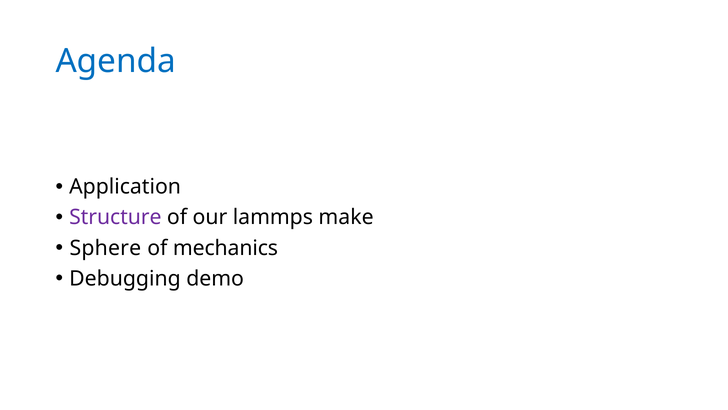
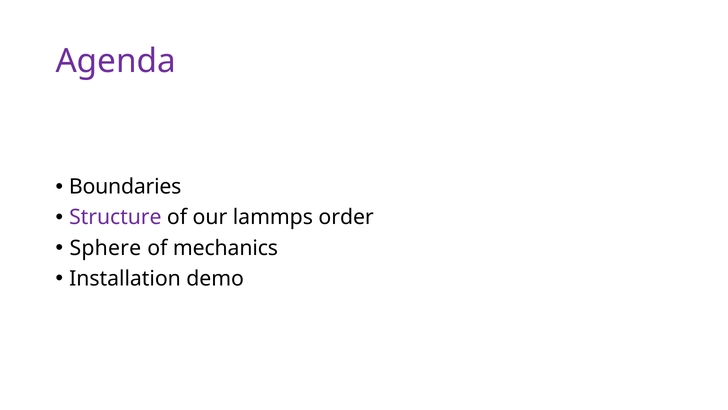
Agenda colour: blue -> purple
Application: Application -> Boundaries
make: make -> order
Debugging: Debugging -> Installation
